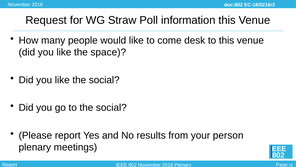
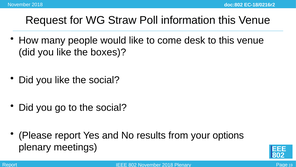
space: space -> boxes
person: person -> options
